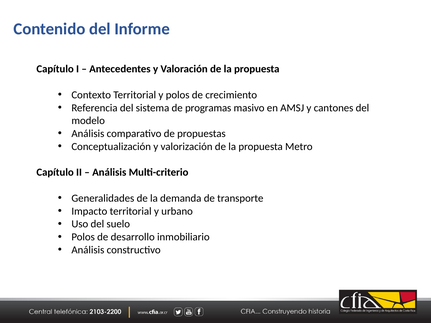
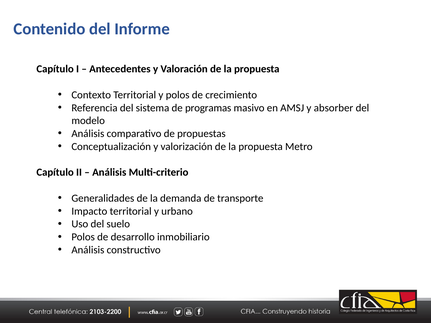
cantones: cantones -> absorber
